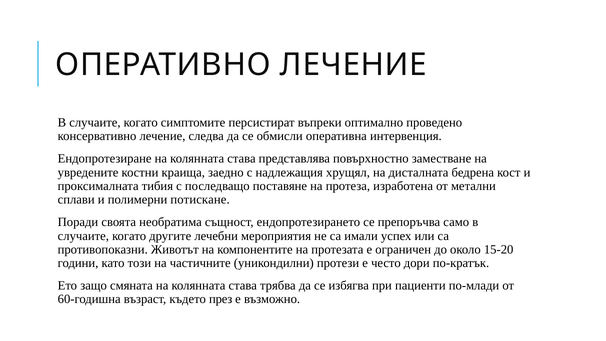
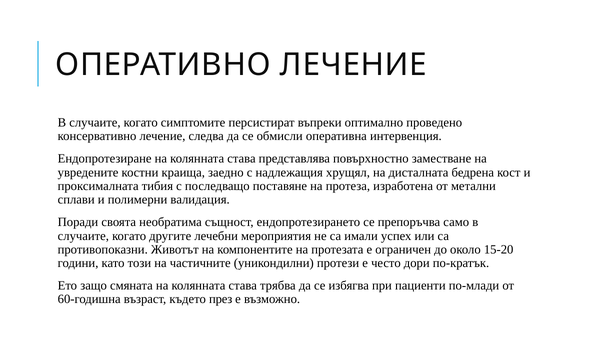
потискане: потискане -> валидация
